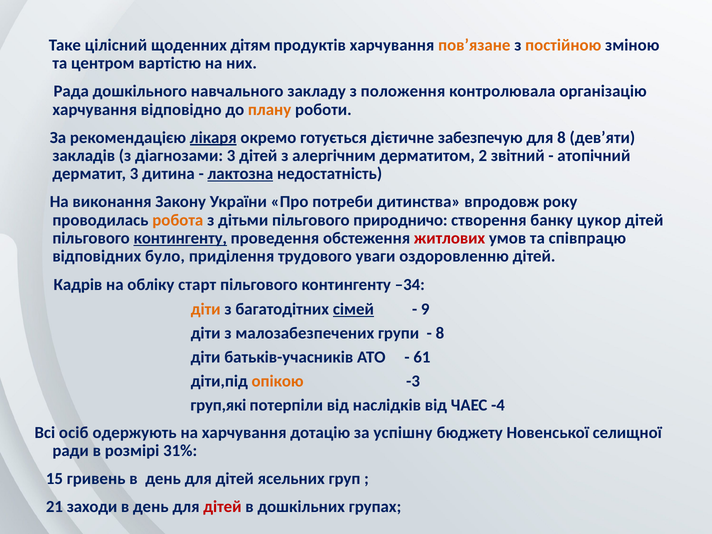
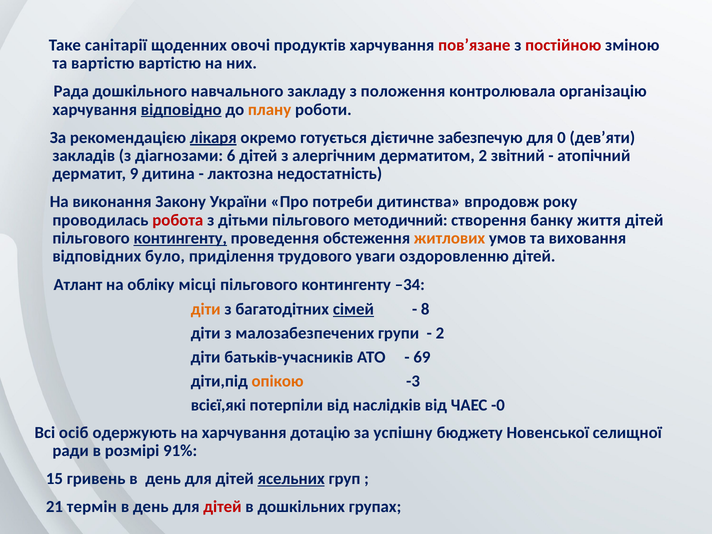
цілісний: цілісний -> санітарії
дітям: дітям -> овочі
пов’язане colour: orange -> red
постійною colour: orange -> red
та центром: центром -> вартістю
відповідно underline: none -> present
для 8: 8 -> 0
діагнозами 3: 3 -> 6
дерматит 3: 3 -> 9
лактозна underline: present -> none
робота colour: orange -> red
природничо: природничо -> методичний
цукор: цукор -> життя
житлових colour: red -> orange
співпрацю: співпрацю -> виховання
Кадрів: Кадрів -> Атлант
старт: старт -> місці
9: 9 -> 8
8 at (440, 333): 8 -> 2
61: 61 -> 69
груп,які: груп,які -> всієї,які
-4: -4 -> -0
31%: 31% -> 91%
ясельних underline: none -> present
заходи: заходи -> термін
